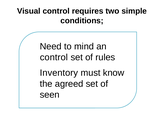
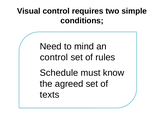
Inventory: Inventory -> Schedule
seen: seen -> texts
